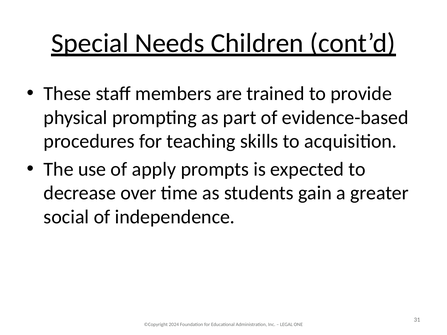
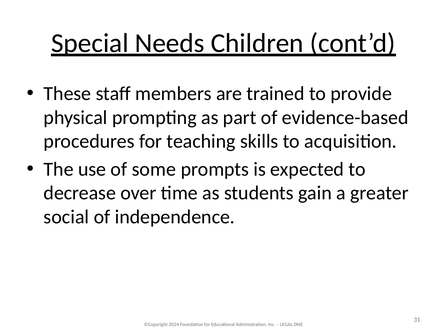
apply: apply -> some
